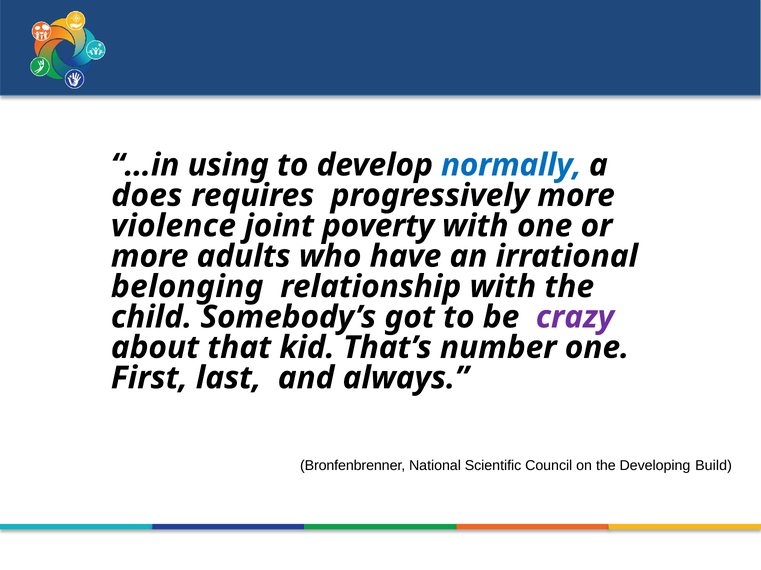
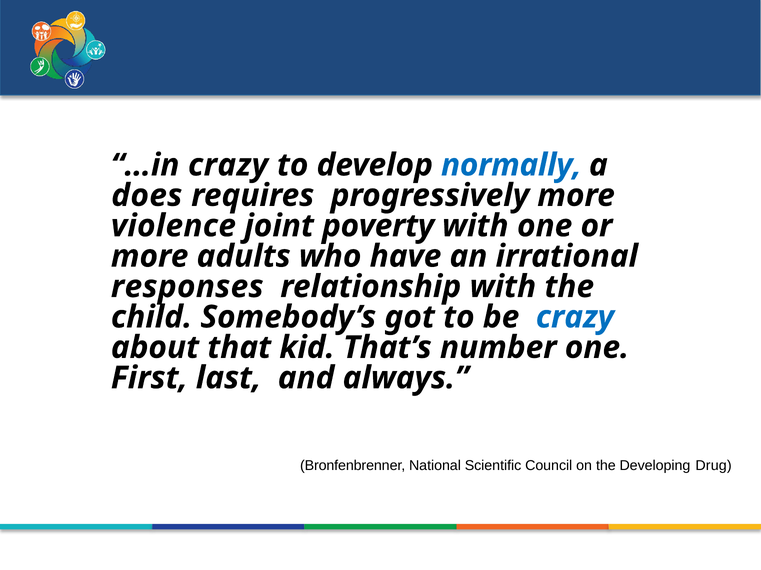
…in using: using -> crazy
belonging: belonging -> responses
crazy at (575, 317) colour: purple -> blue
Build: Build -> Drug
